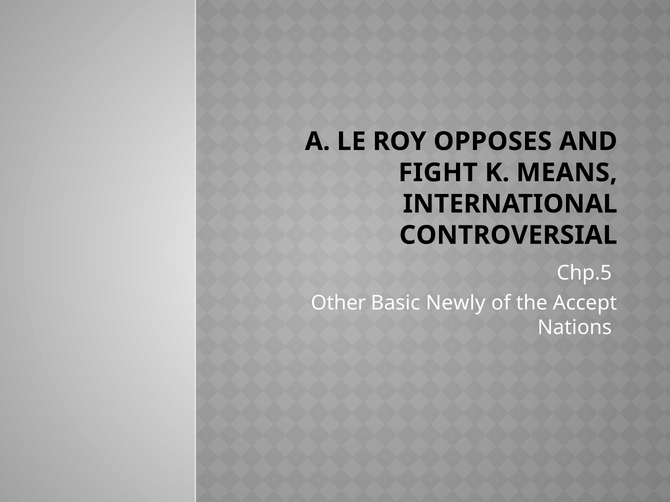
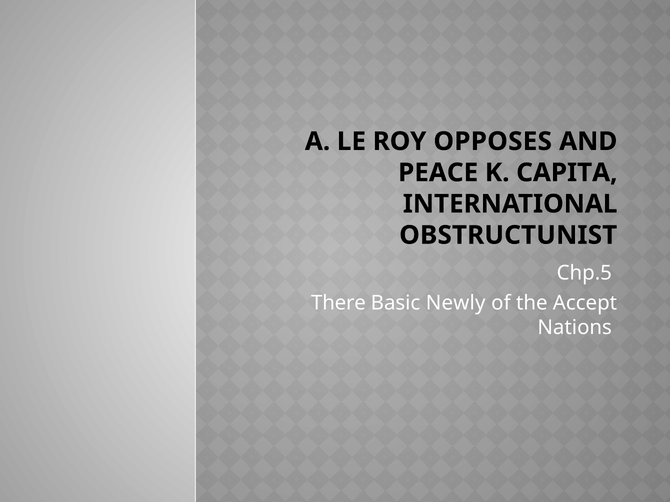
FIGHT: FIGHT -> PEACE
MEANS: MEANS -> CAPITA
CONTROVERSIAL: CONTROVERSIAL -> OBSTRUCTUNIST
Other: Other -> There
